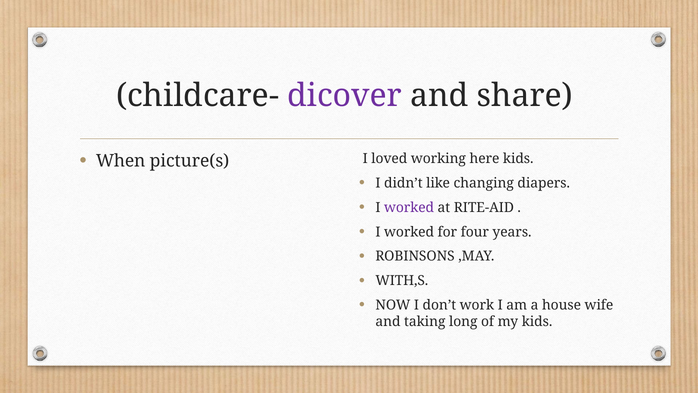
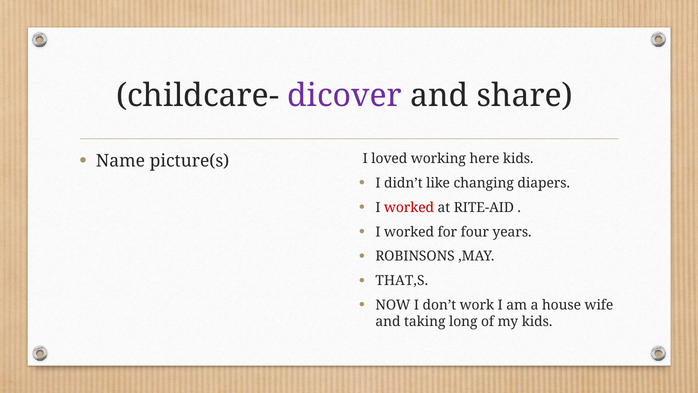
When: When -> Name
worked at (409, 207) colour: purple -> red
WITH,S: WITH,S -> THAT,S
